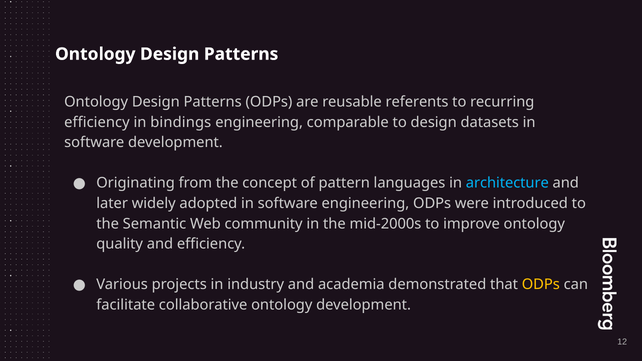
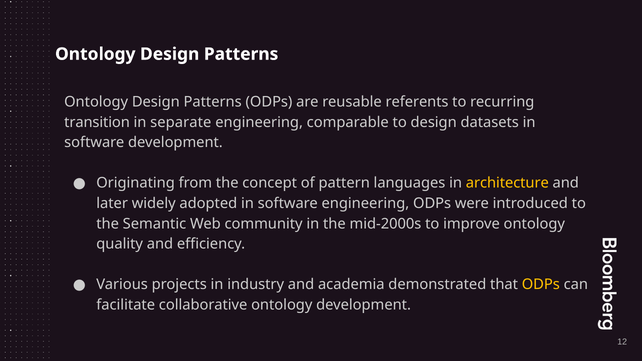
efficiency at (97, 122): efficiency -> transition
bindings: bindings -> separate
architecture colour: light blue -> yellow
